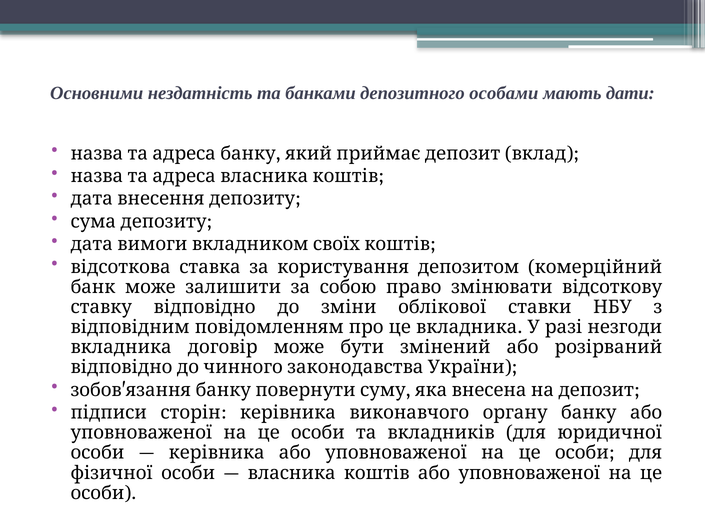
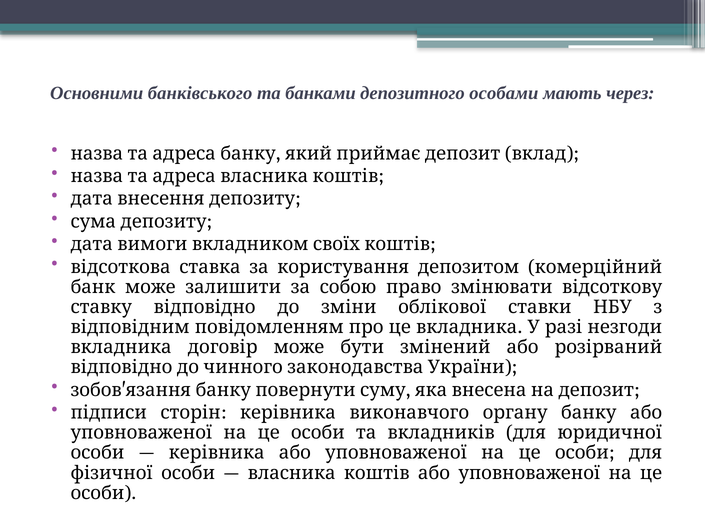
нездатність: нездатність -> банківського
дати: дати -> через
